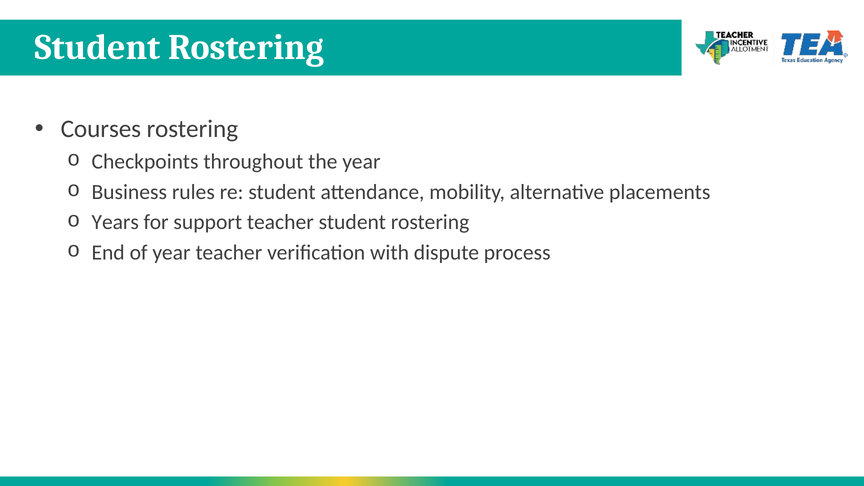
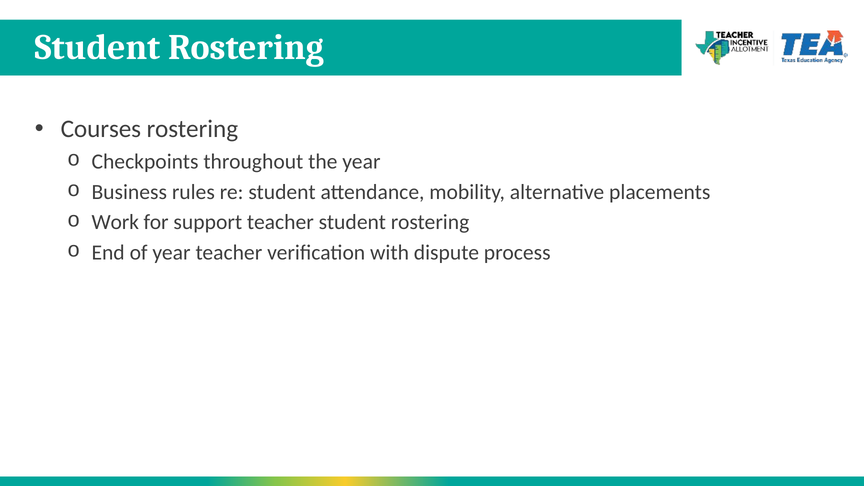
Years: Years -> Work
